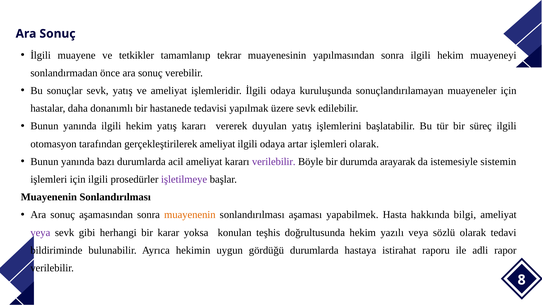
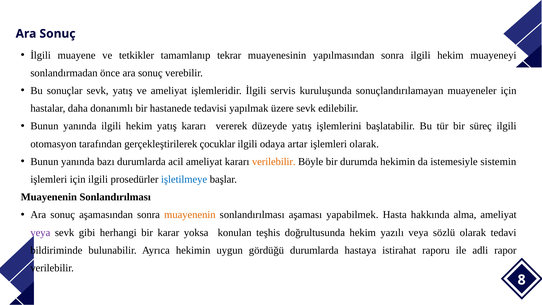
İlgili odaya: odaya -> servis
duyulan: duyulan -> düzeyde
gerçekleştirilerek ameliyat: ameliyat -> çocuklar
verilebilir at (274, 162) colour: purple -> orange
durumda arayarak: arayarak -> hekimin
işletilmeye colour: purple -> blue
bilgi: bilgi -> alma
